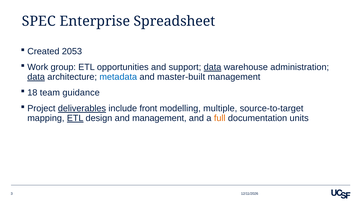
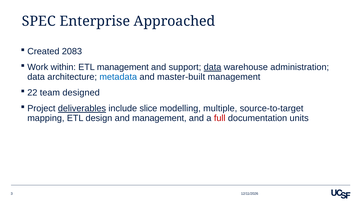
Spreadsheet: Spreadsheet -> Approached
2053: 2053 -> 2083
group: group -> within
ETL opportunities: opportunities -> management
data at (36, 77) underline: present -> none
18: 18 -> 22
guidance: guidance -> designed
front: front -> slice
ETL at (75, 118) underline: present -> none
full colour: orange -> red
